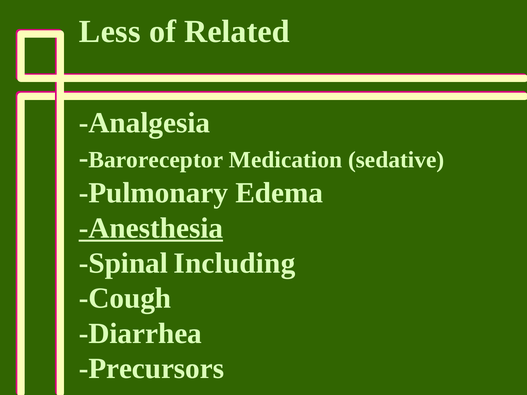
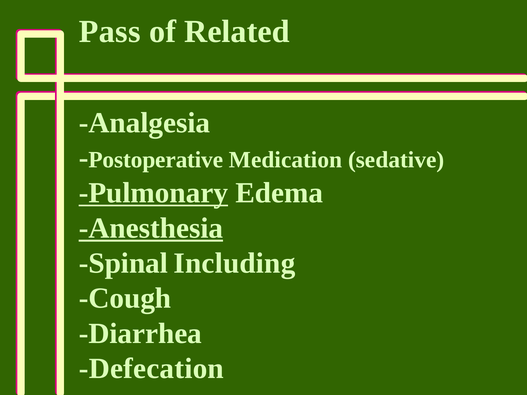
Less: Less -> Pass
Baroreceptor: Baroreceptor -> Postoperative
Pulmonary underline: none -> present
Precursors: Precursors -> Defecation
